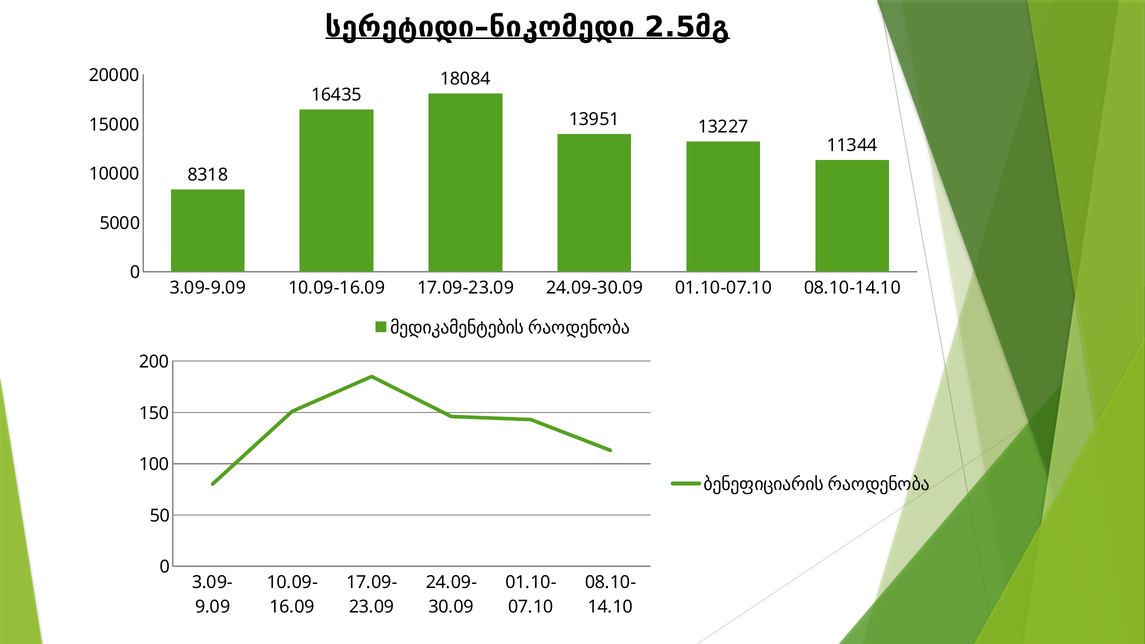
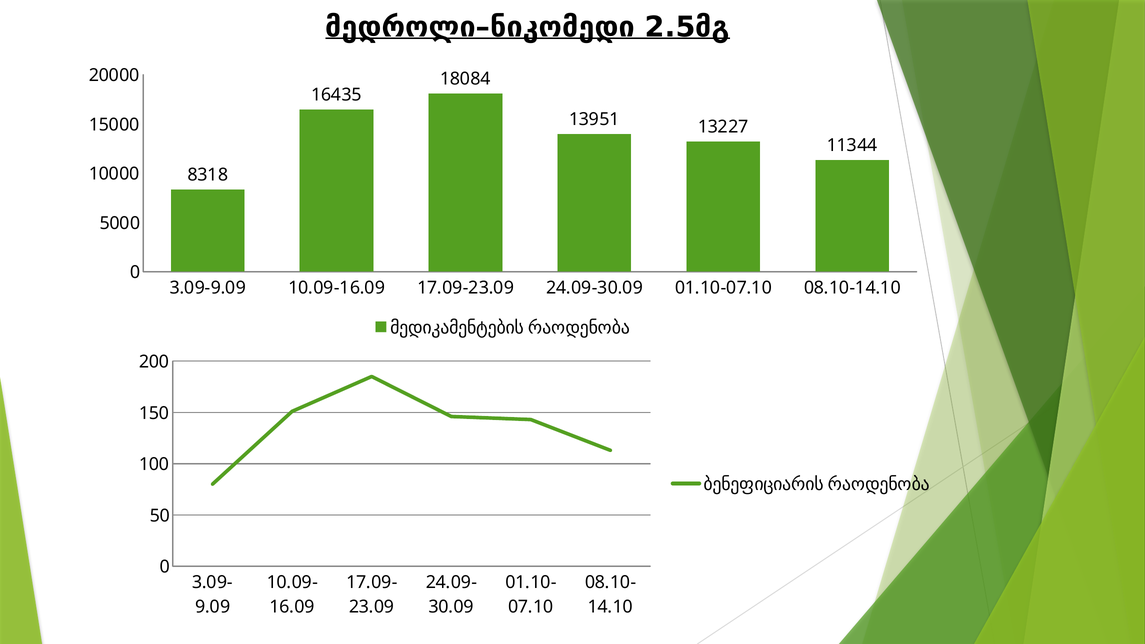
სერეტიდი–ნიკომედი: სერეტიდი–ნიკომედი -> მედროლი–ნიკომედი
